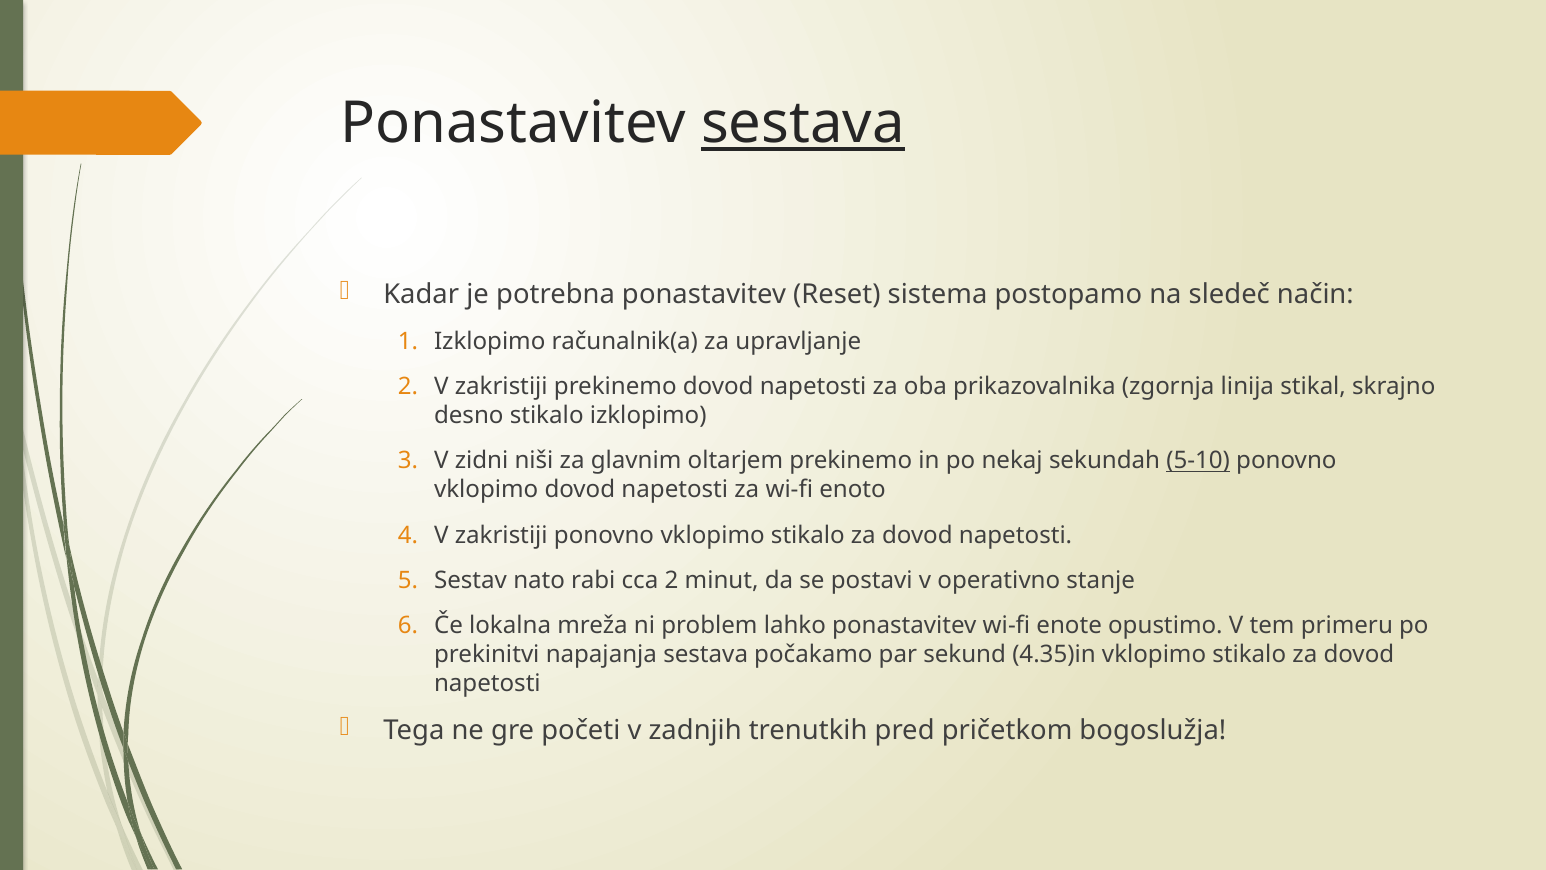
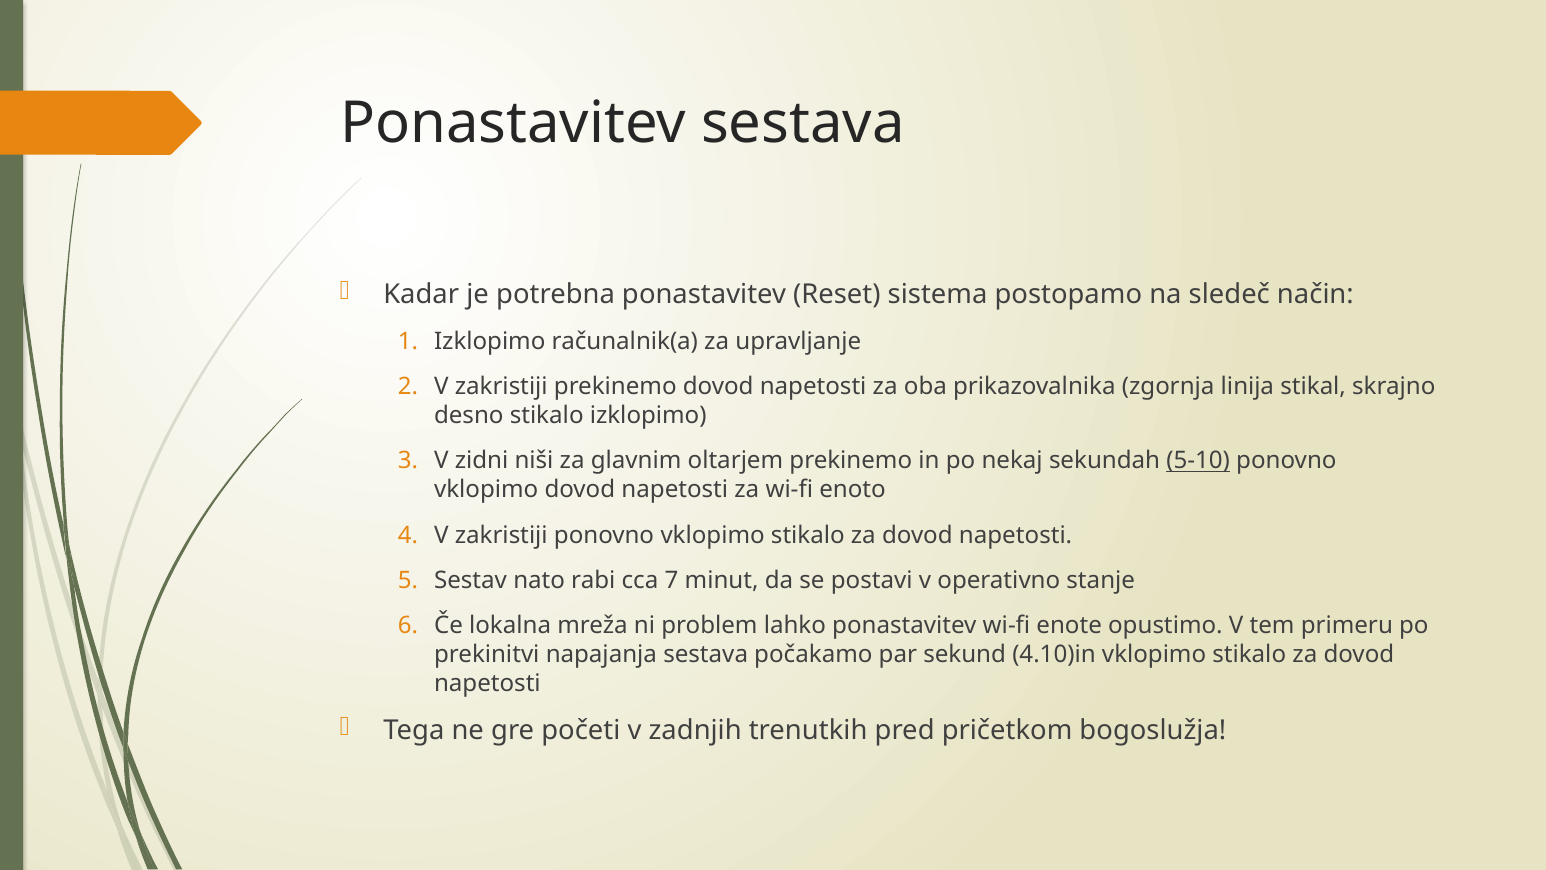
sestava at (803, 124) underline: present -> none
cca 2: 2 -> 7
4.35)in: 4.35)in -> 4.10)in
